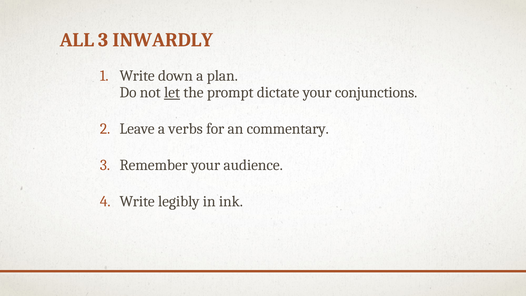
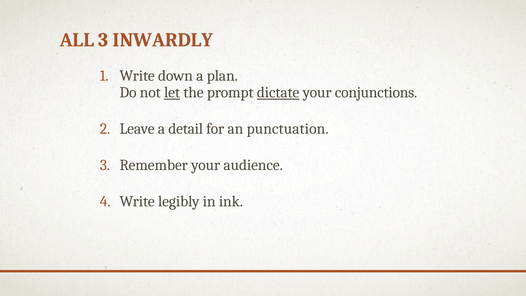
dictate underline: none -> present
verbs: verbs -> detail
commentary: commentary -> punctuation
